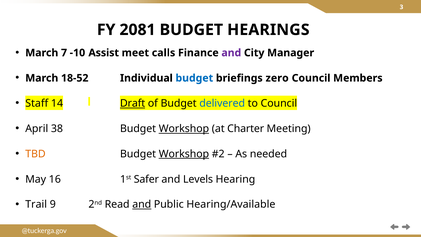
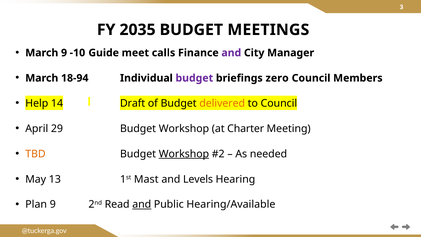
2081: 2081 -> 2035
HEARINGS: HEARINGS -> MEETINGS
March 7: 7 -> 9
Assist: Assist -> Guide
18-52: 18-52 -> 18-94
budget at (194, 78) colour: blue -> purple
Staff: Staff -> Help
Draft underline: present -> none
delivered colour: blue -> orange
38: 38 -> 29
Workshop at (184, 129) underline: present -> none
16: 16 -> 13
Safer: Safer -> Mast
Trail: Trail -> Plan
